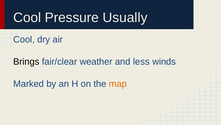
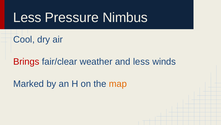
Cool at (27, 18): Cool -> Less
Usually: Usually -> Nimbus
Brings colour: black -> red
